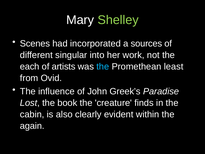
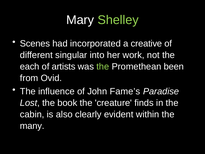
sources: sources -> creative
the at (103, 66) colour: light blue -> light green
least: least -> been
Greek’s: Greek’s -> Fame’s
again: again -> many
